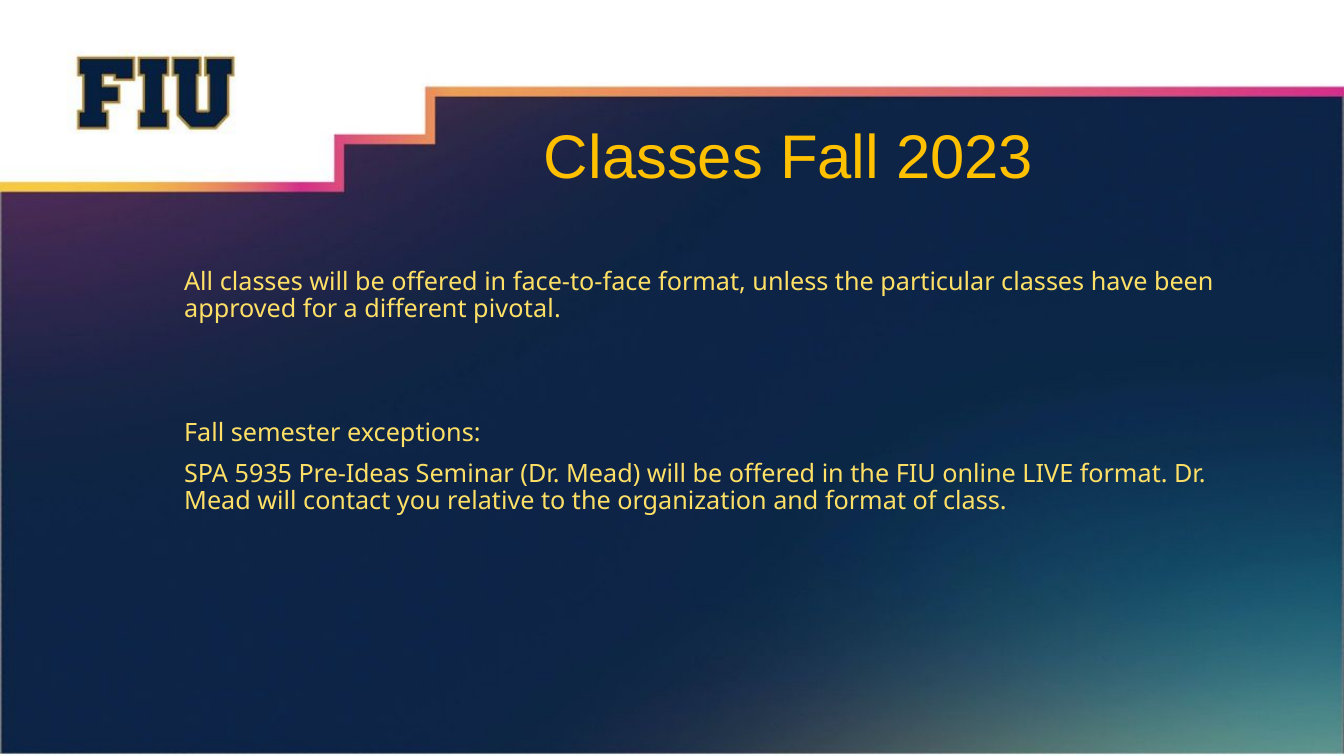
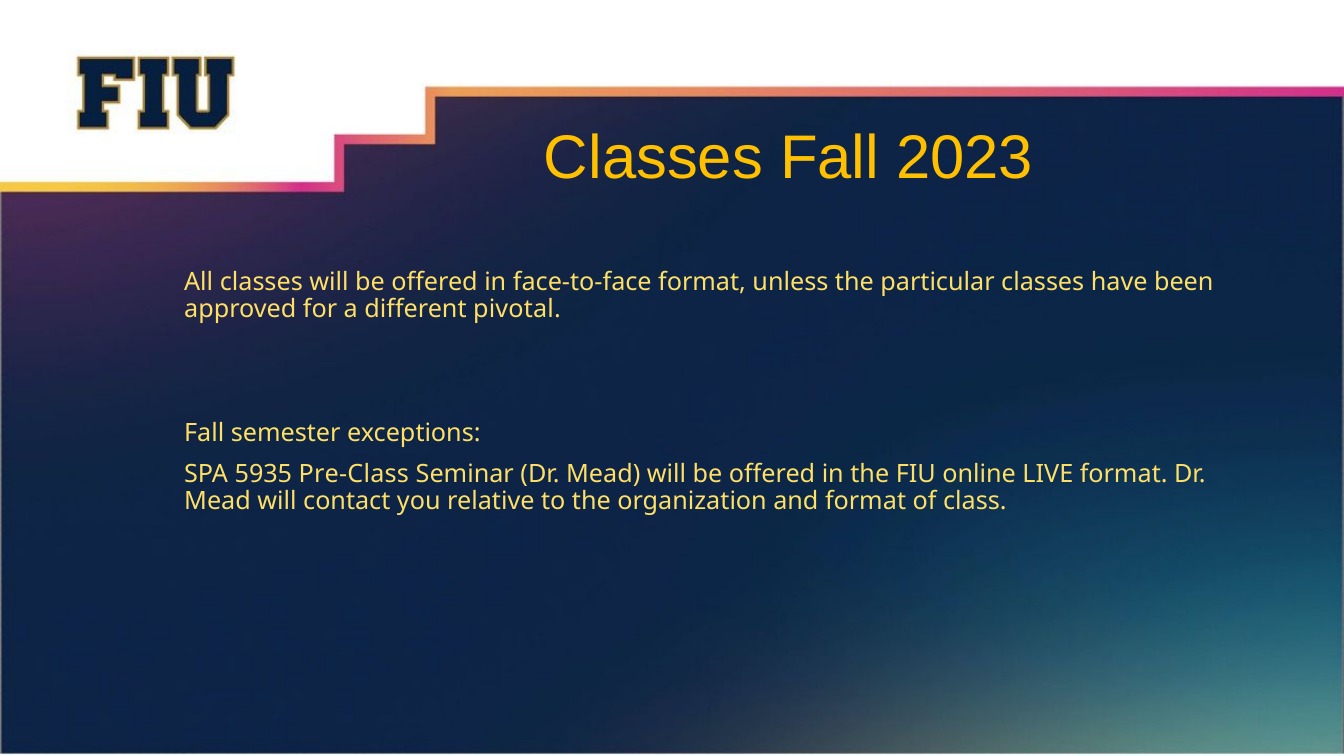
Pre-Ideas: Pre-Ideas -> Pre-Class
